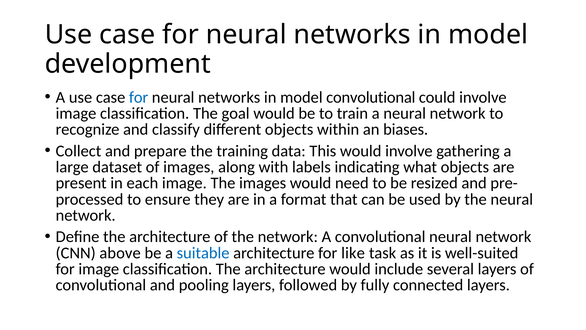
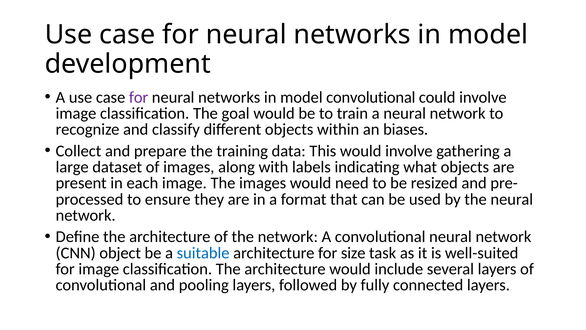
for at (139, 97) colour: blue -> purple
above: above -> object
like: like -> size
